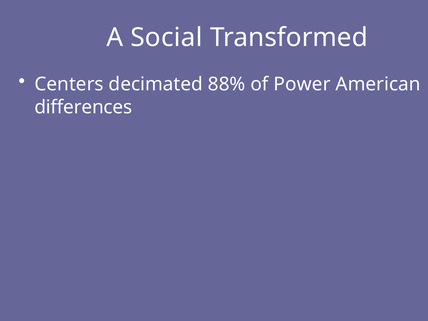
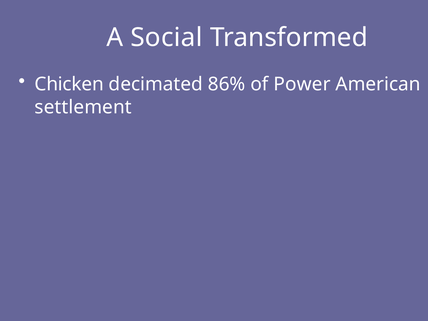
Centers: Centers -> Chicken
88%: 88% -> 86%
differences: differences -> settlement
